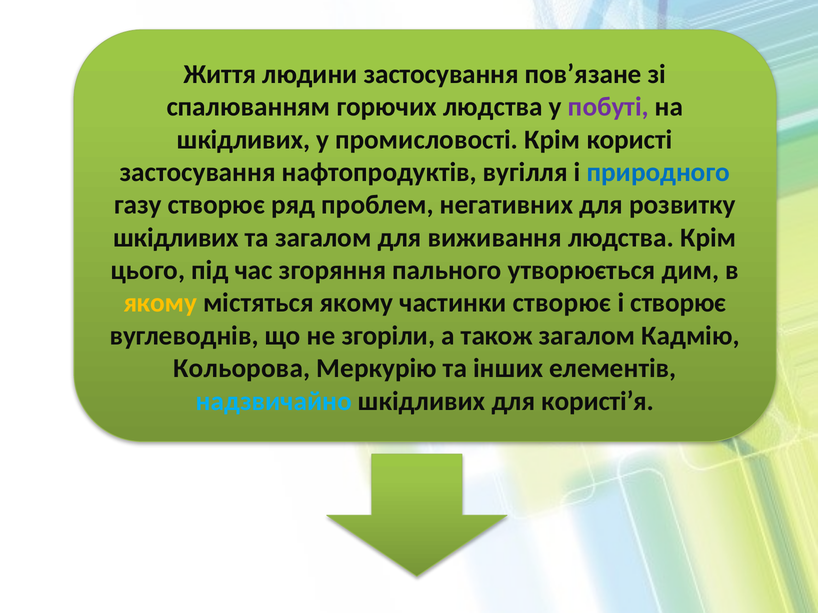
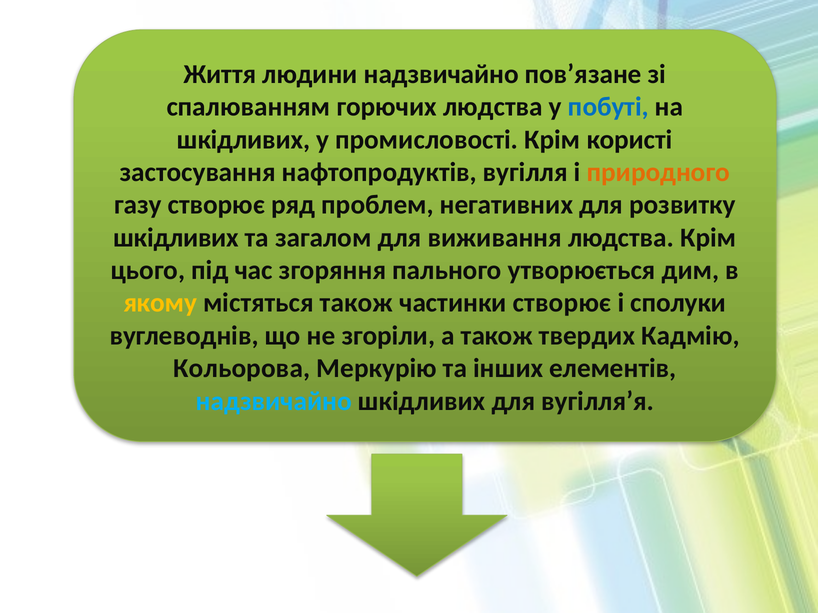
людини застосування: застосування -> надзвичайно
побуті colour: purple -> blue
природного colour: blue -> orange
містяться якому: якому -> також
і створює: створює -> сполуки
також загалом: загалом -> твердих
користі’я: користі’я -> вугілля’я
